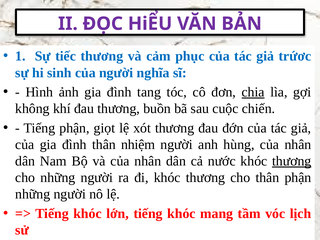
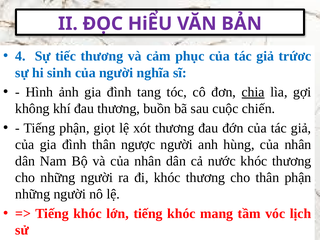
1: 1 -> 4
nhiệm: nhiệm -> ngược
thương at (292, 161) underline: present -> none
